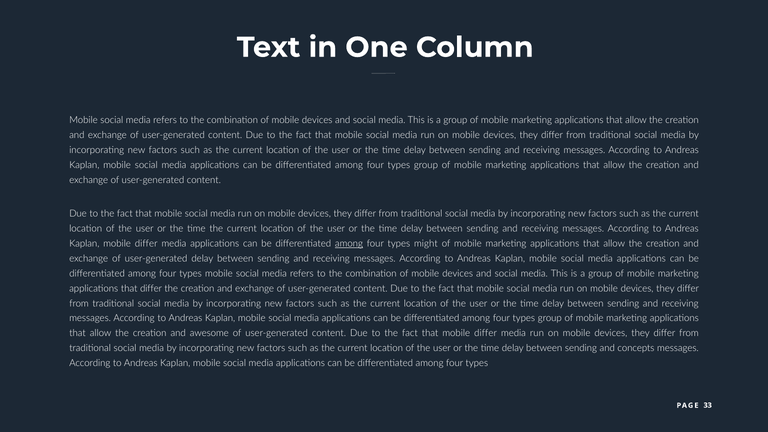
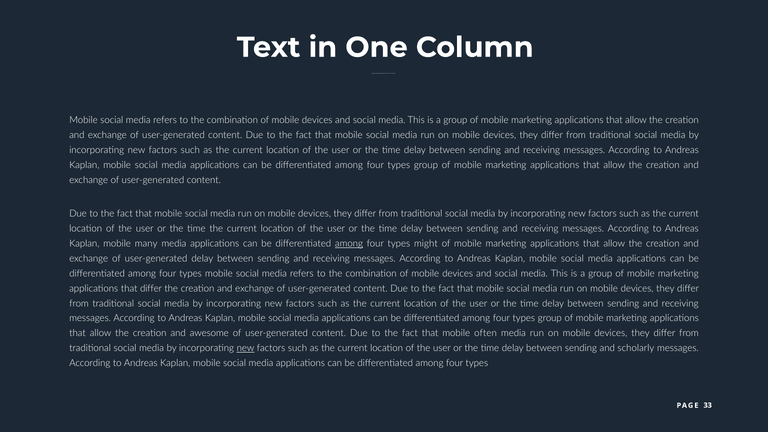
Kaplan mobile differ: differ -> many
that mobile differ: differ -> often
new at (246, 348) underline: none -> present
concepts: concepts -> scholarly
